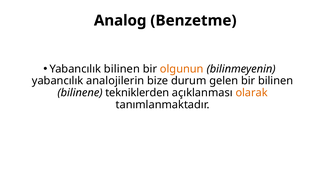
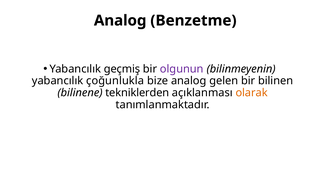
Yabancılık bilinen: bilinen -> geçmiş
olgunun colour: orange -> purple
analojilerin: analojilerin -> çoğunlukla
bize durum: durum -> analog
